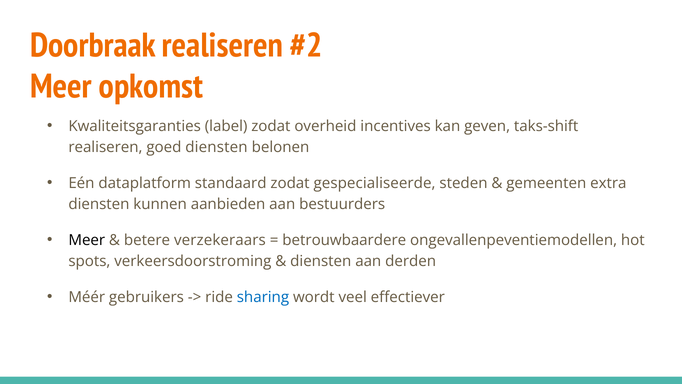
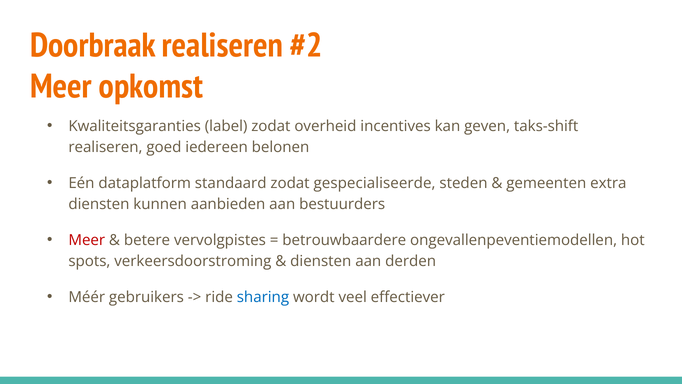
goed diensten: diensten -> iedereen
Meer at (87, 240) colour: black -> red
verzekeraars: verzekeraars -> vervolgpistes
